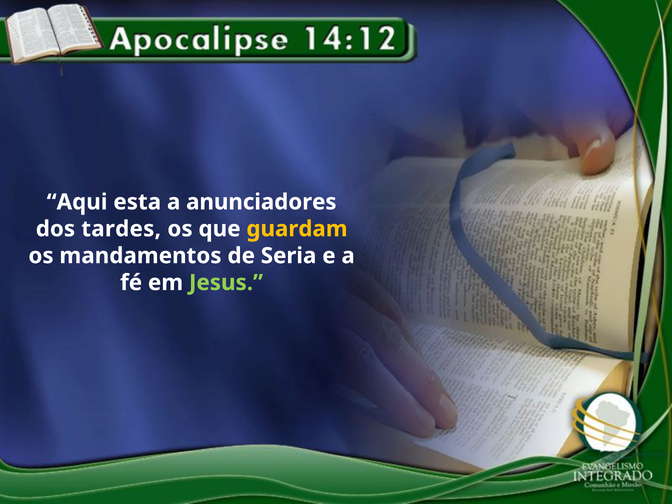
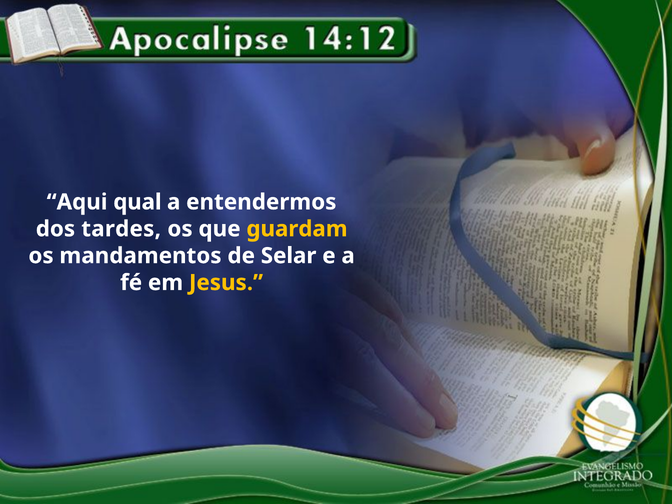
esta: esta -> qual
anunciadores: anunciadores -> entendermos
Seria: Seria -> Selar
Jesus colour: light green -> yellow
